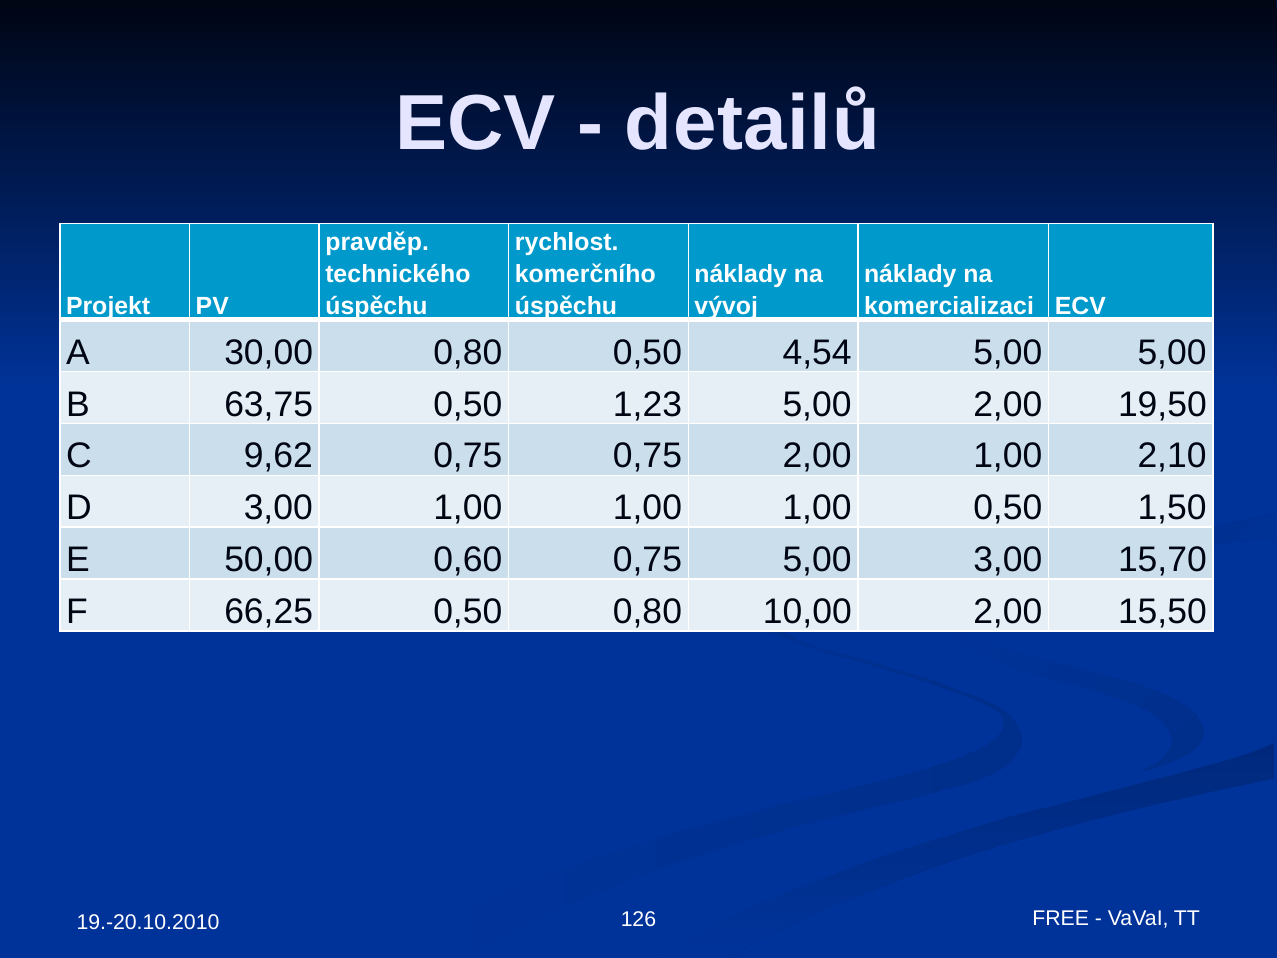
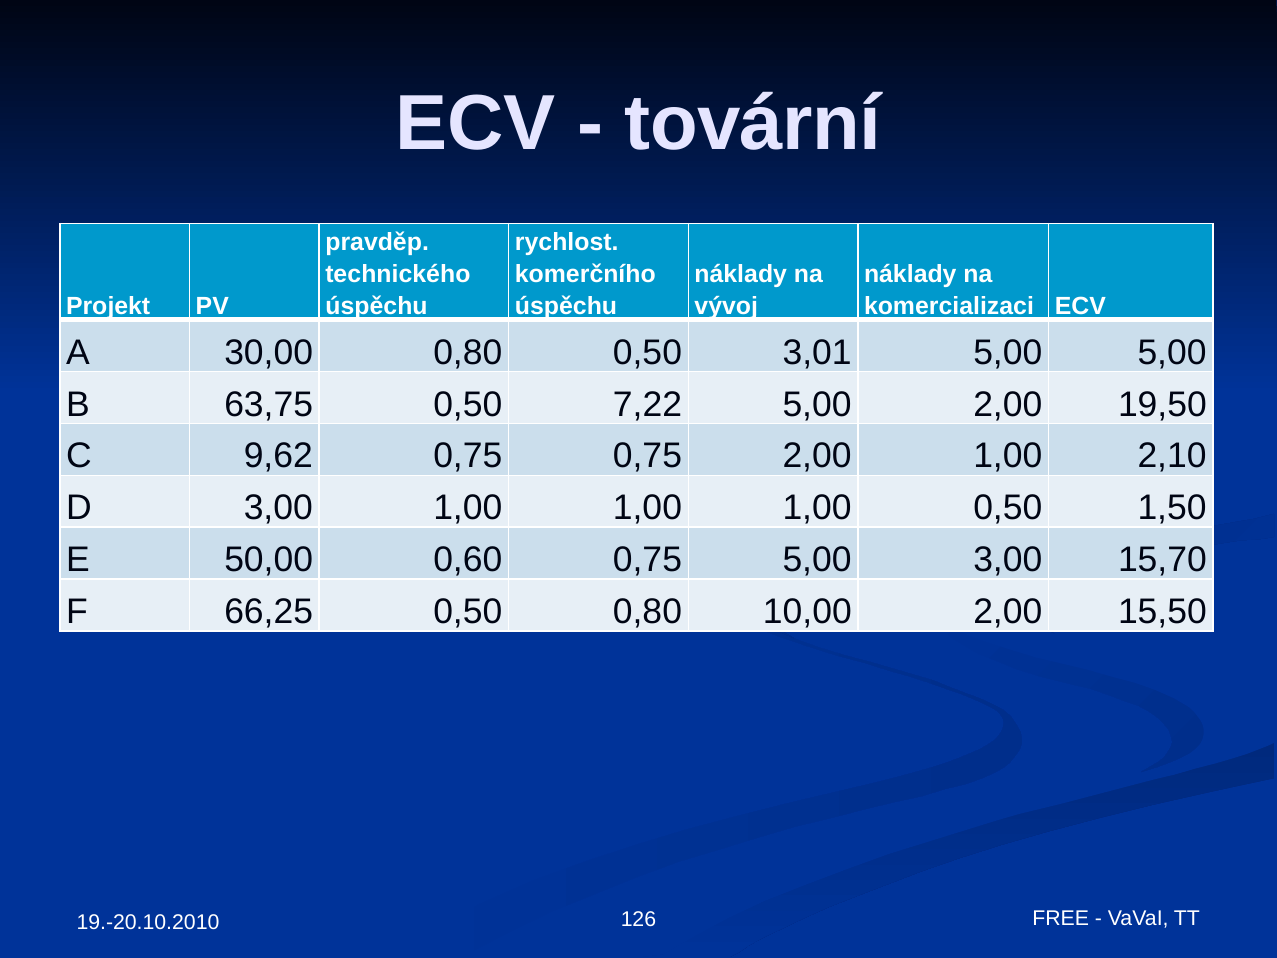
detailů: detailů -> tovární
4,54: 4,54 -> 3,01
1,23: 1,23 -> 7,22
